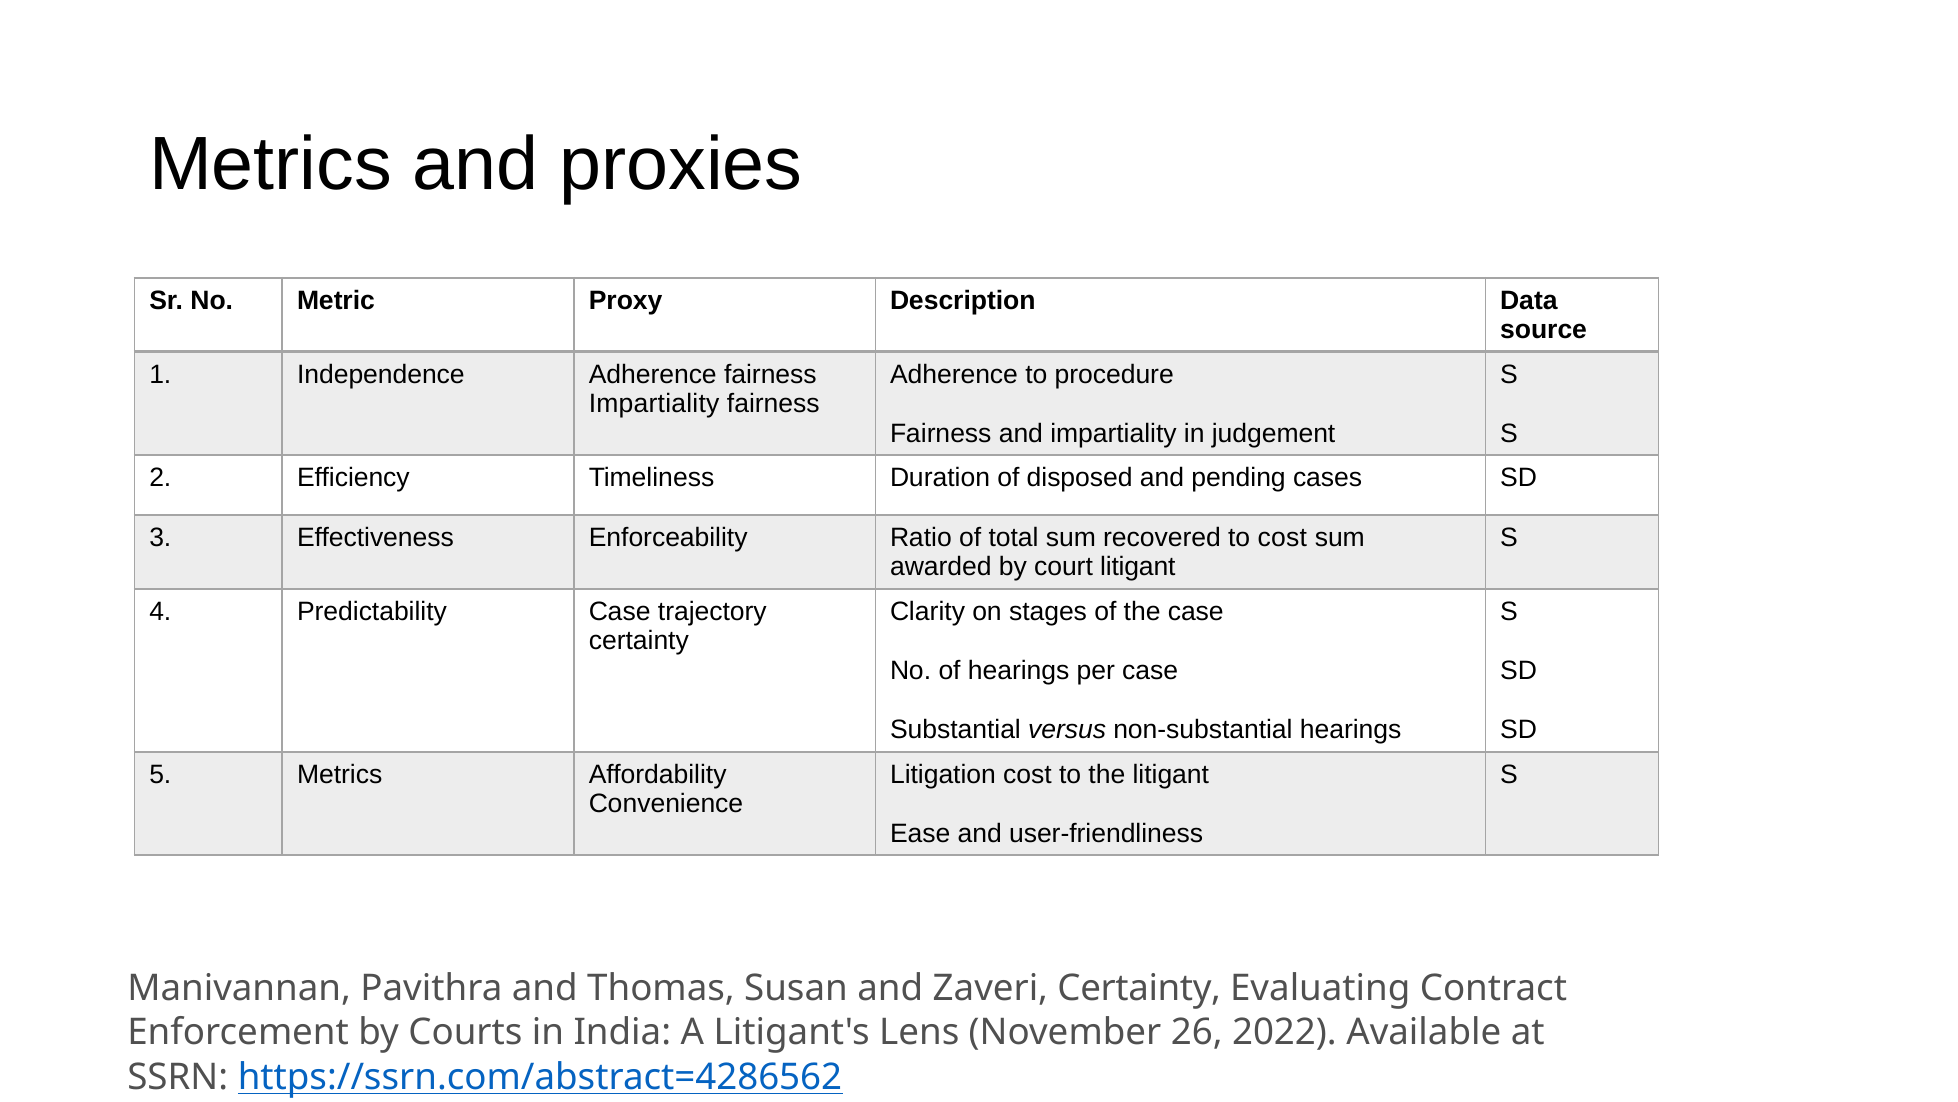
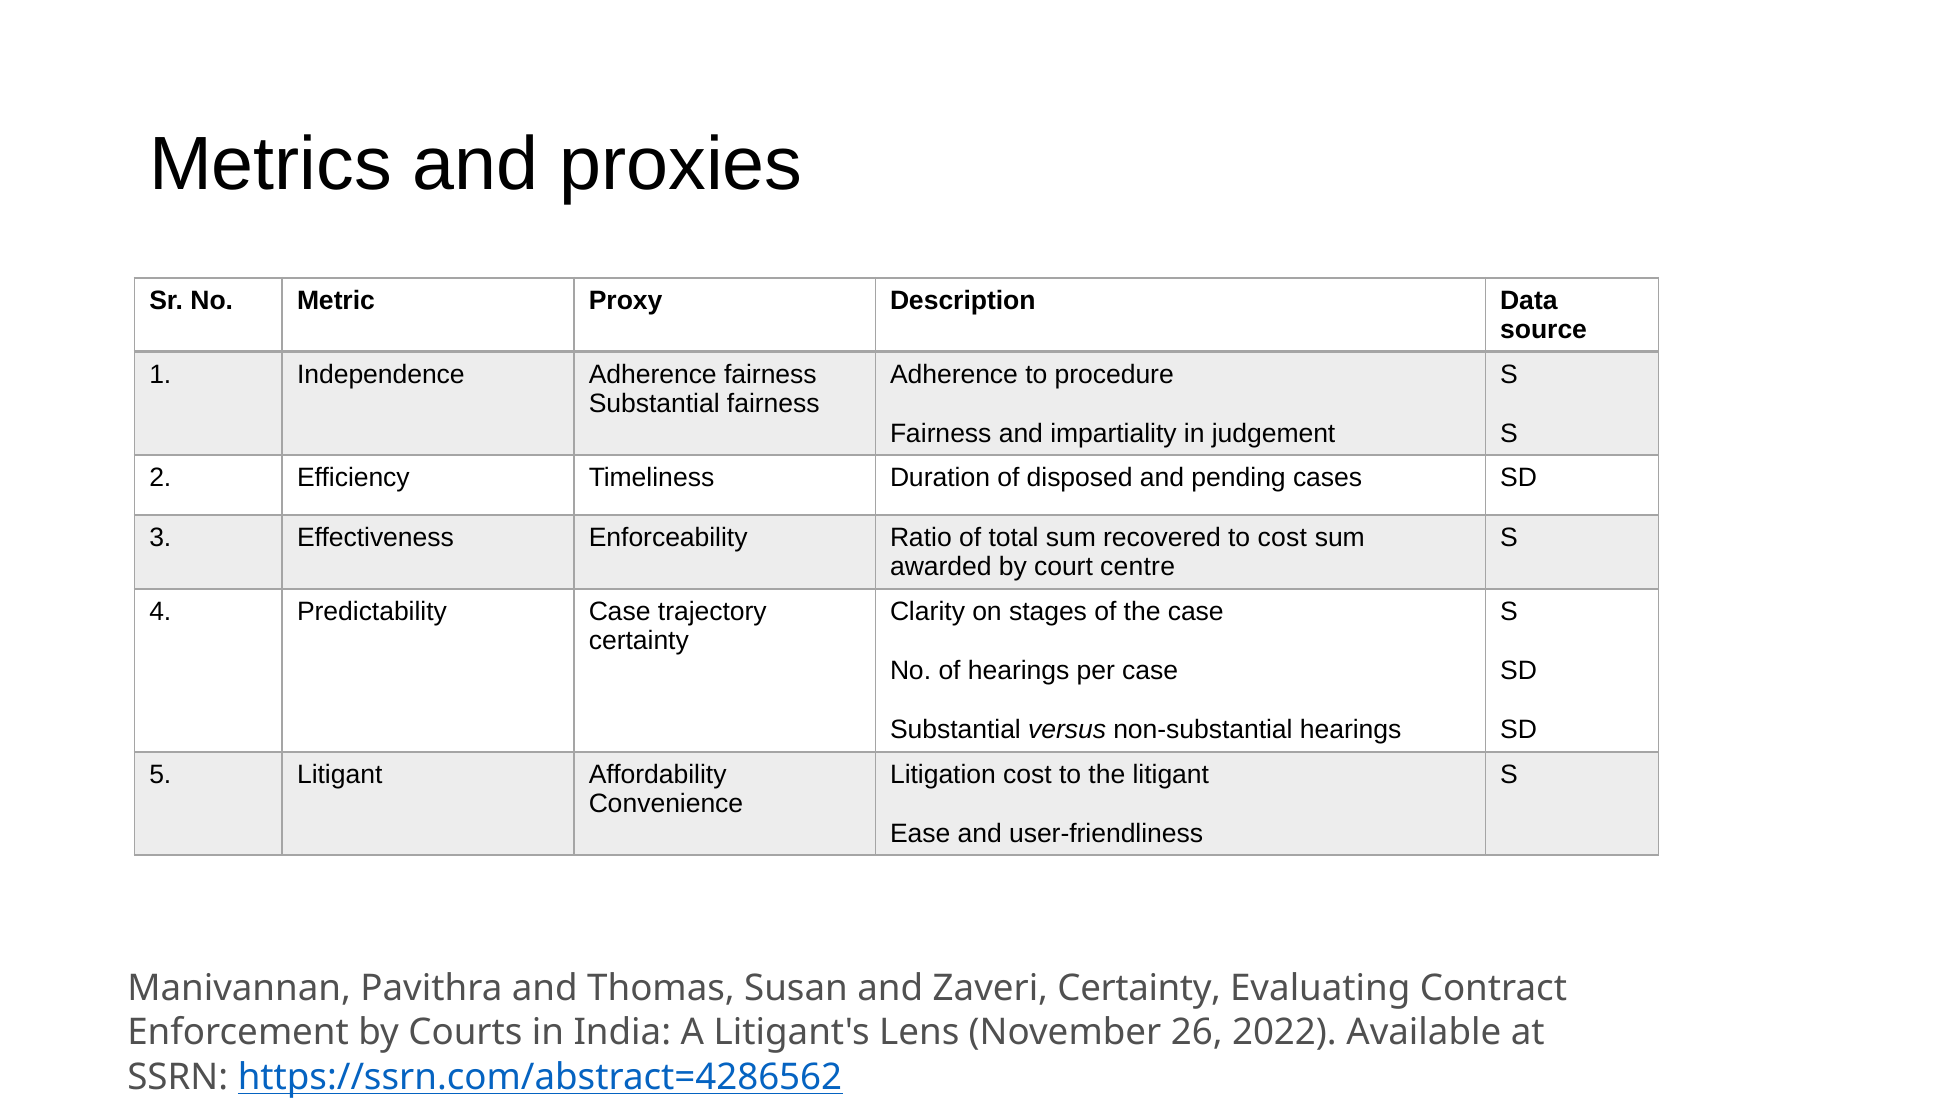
Impartiality at (654, 404): Impartiality -> Substantial
court litigant: litigant -> centre
5 Metrics: Metrics -> Litigant
